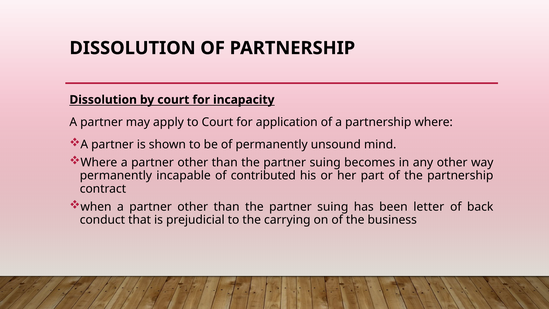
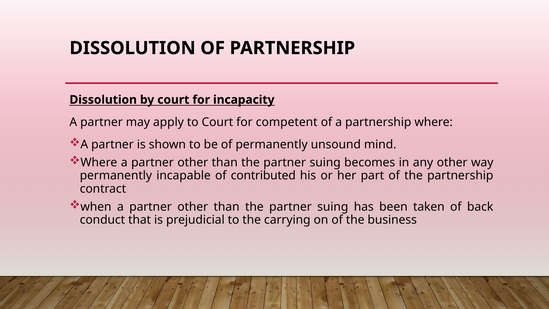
application: application -> competent
letter: letter -> taken
